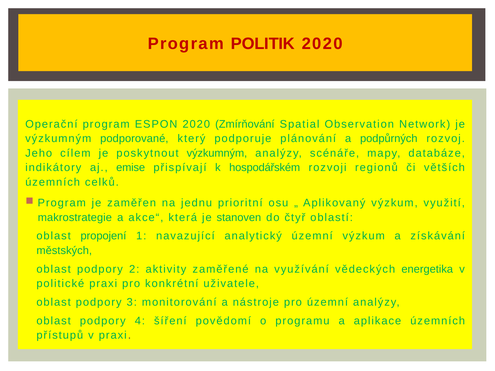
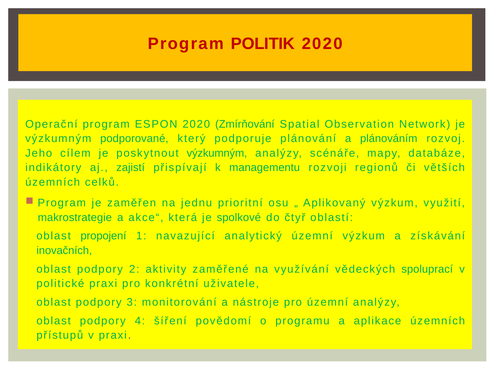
podpůrných: podpůrných -> plánováním
emise: emise -> zajistí
hospodářském: hospodářském -> managementu
stanoven: stanoven -> spolkové
městských: městských -> inovačních
energetika: energetika -> spoluprací
